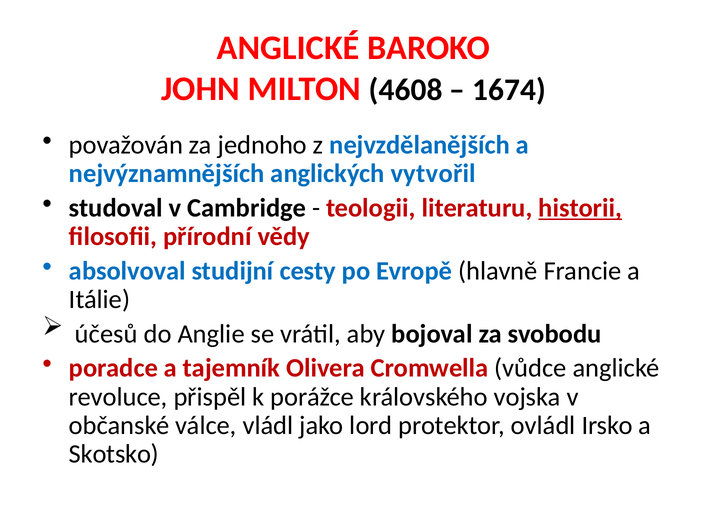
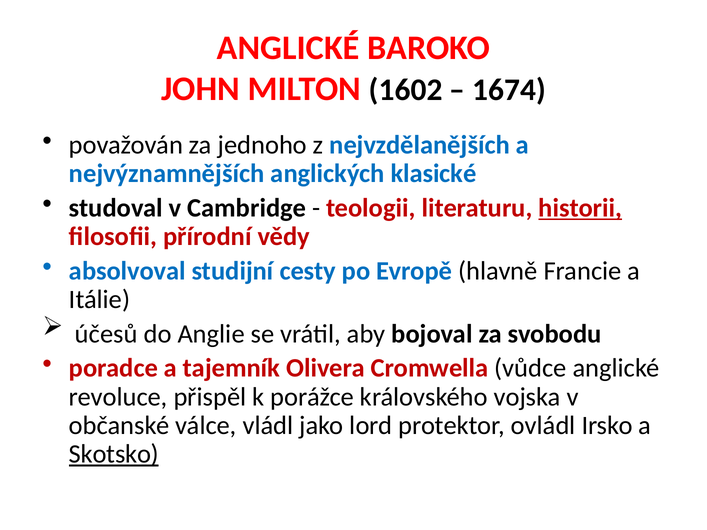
4608: 4608 -> 1602
vytvořil: vytvořil -> klasické
Skotsko underline: none -> present
